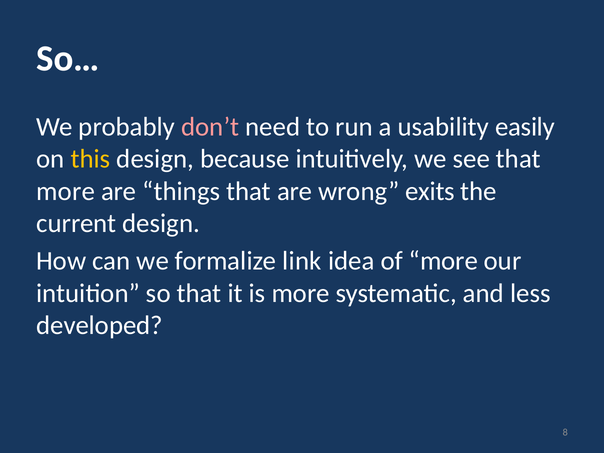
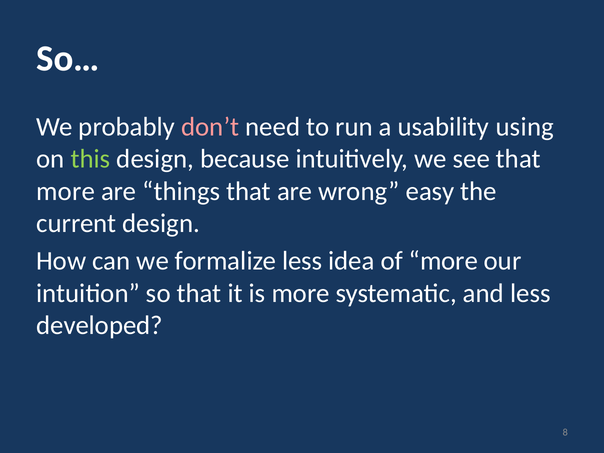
easily: easily -> using
this colour: yellow -> light green
exits: exits -> easy
formalize link: link -> less
